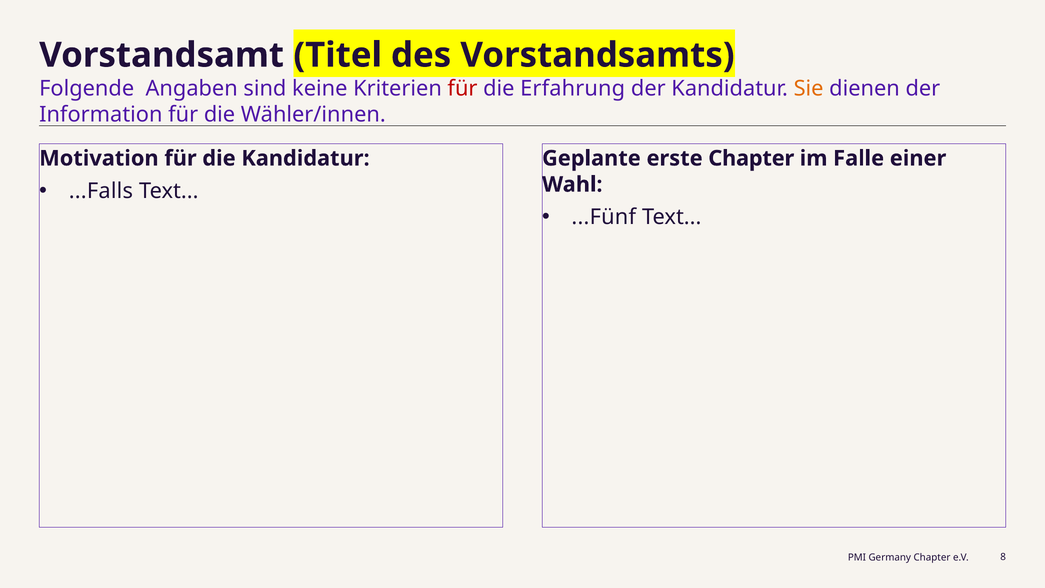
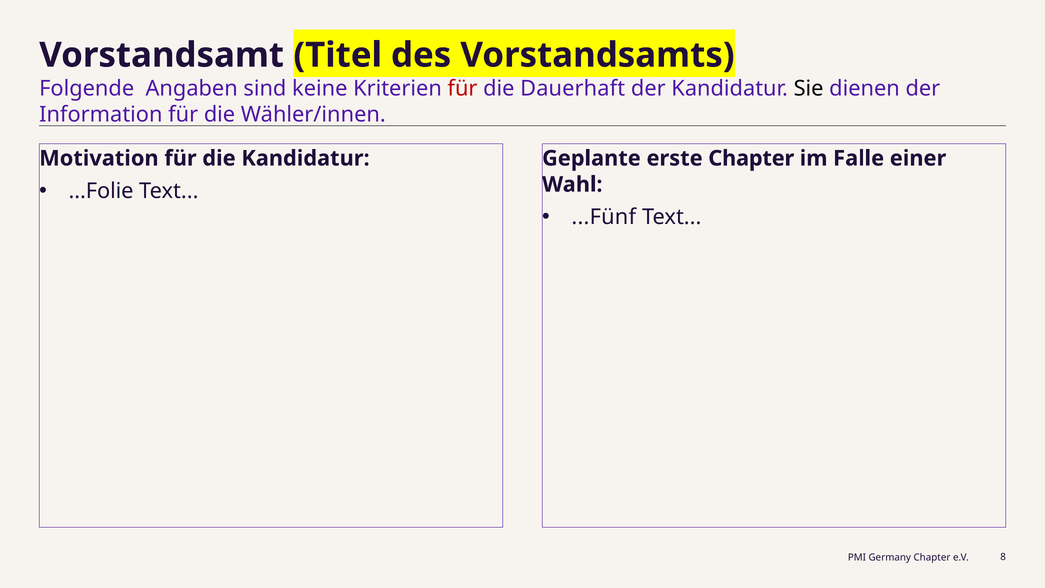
Erfahrung: Erfahrung -> Dauerhaft
Sie colour: orange -> black
...Falls: ...Falls -> ...Folie
